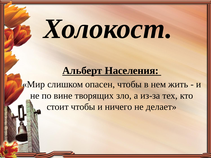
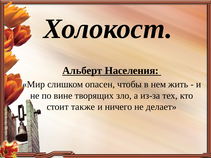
стоит чтобы: чтобы -> также
